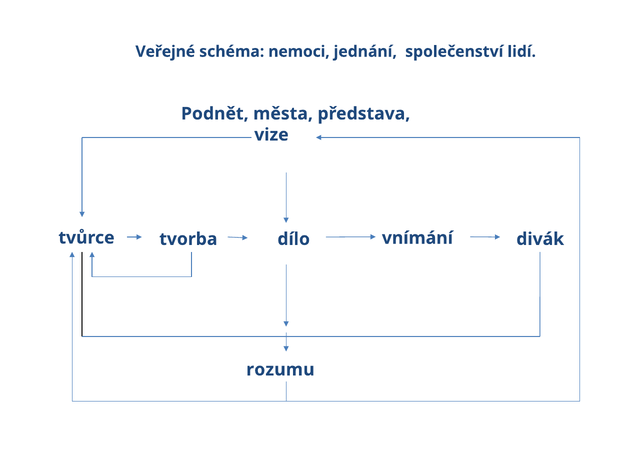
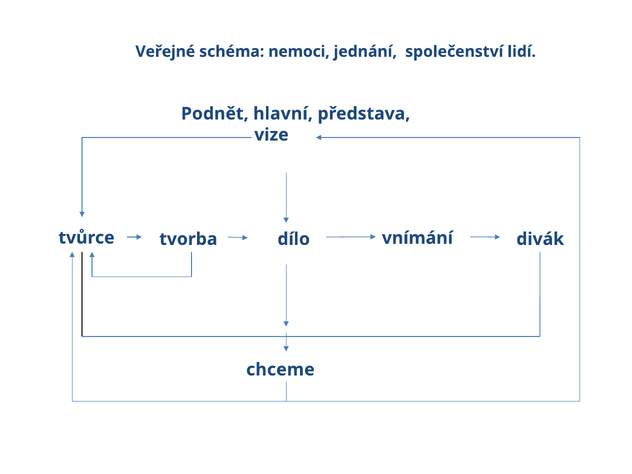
města: města -> hlavní
rozumu: rozumu -> chceme
